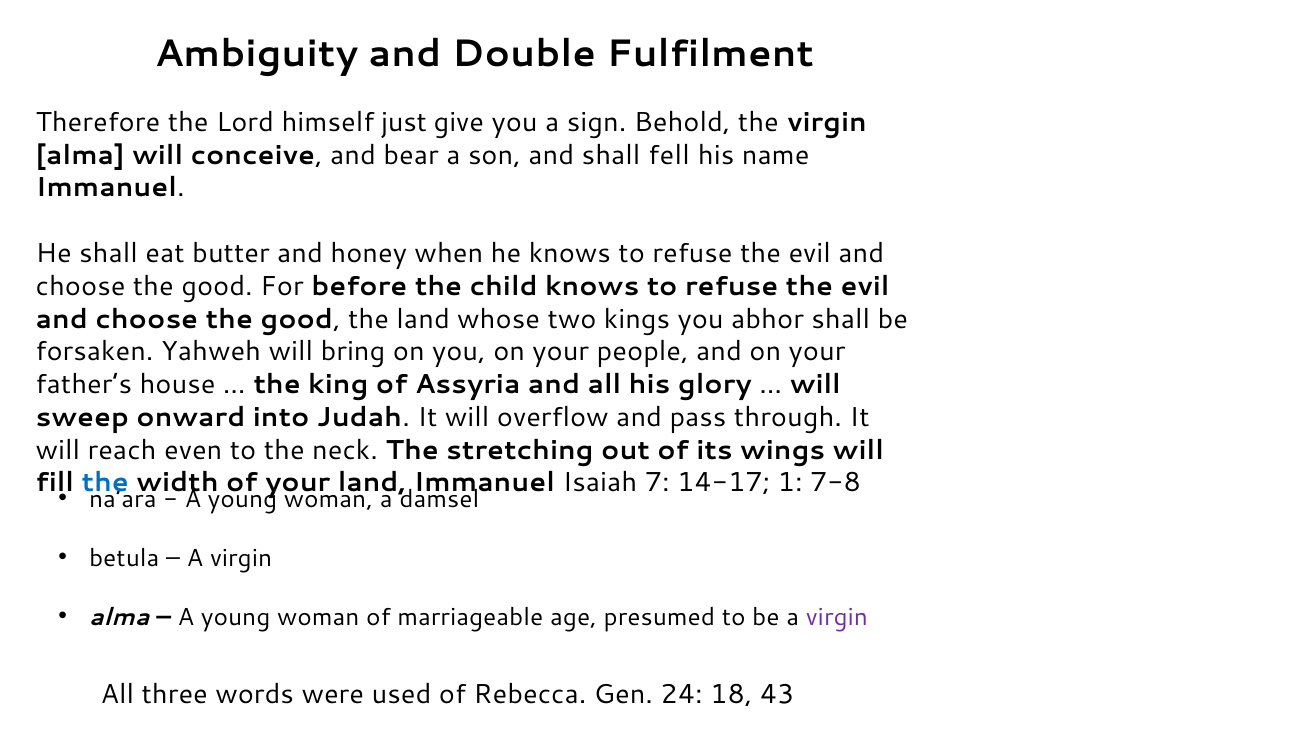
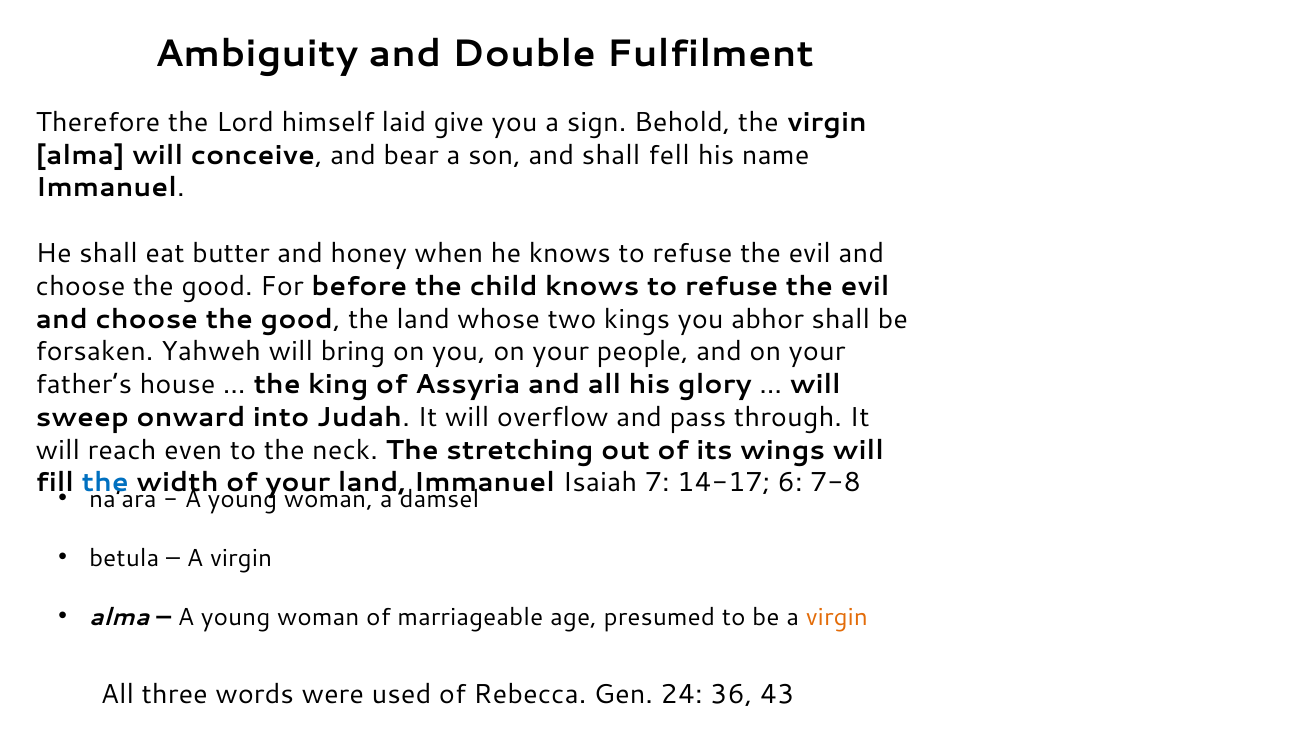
just: just -> laid
1: 1 -> 6
virgin at (837, 617) colour: purple -> orange
18: 18 -> 36
